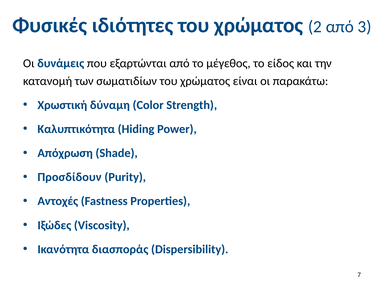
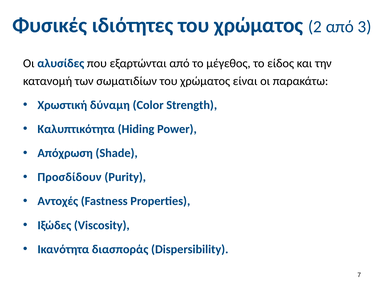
δυνάμεις: δυνάμεις -> αλυσίδες
